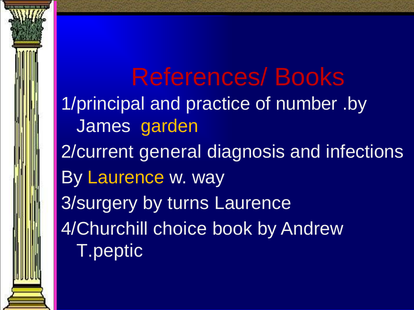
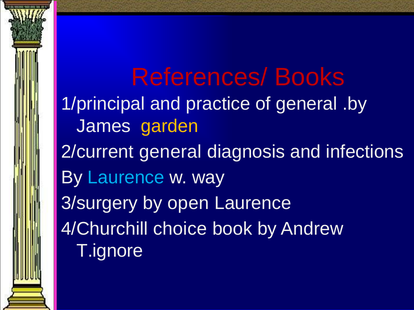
of number: number -> general
Laurence at (126, 178) colour: yellow -> light blue
turns: turns -> open
T.peptic: T.peptic -> T.ignore
